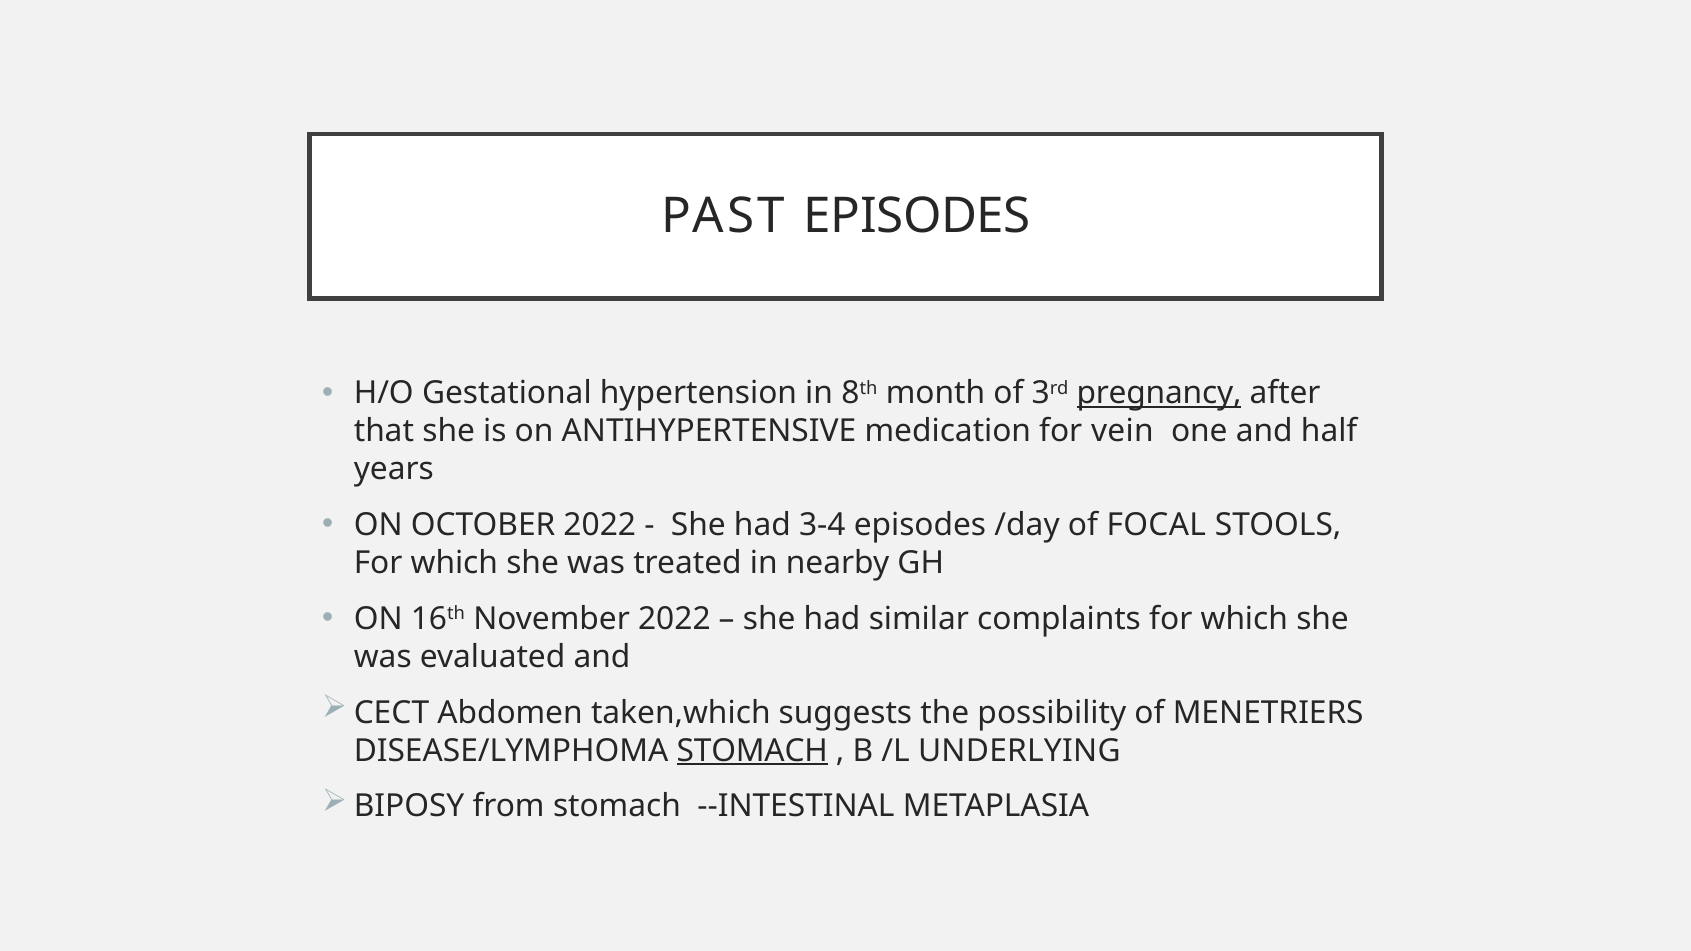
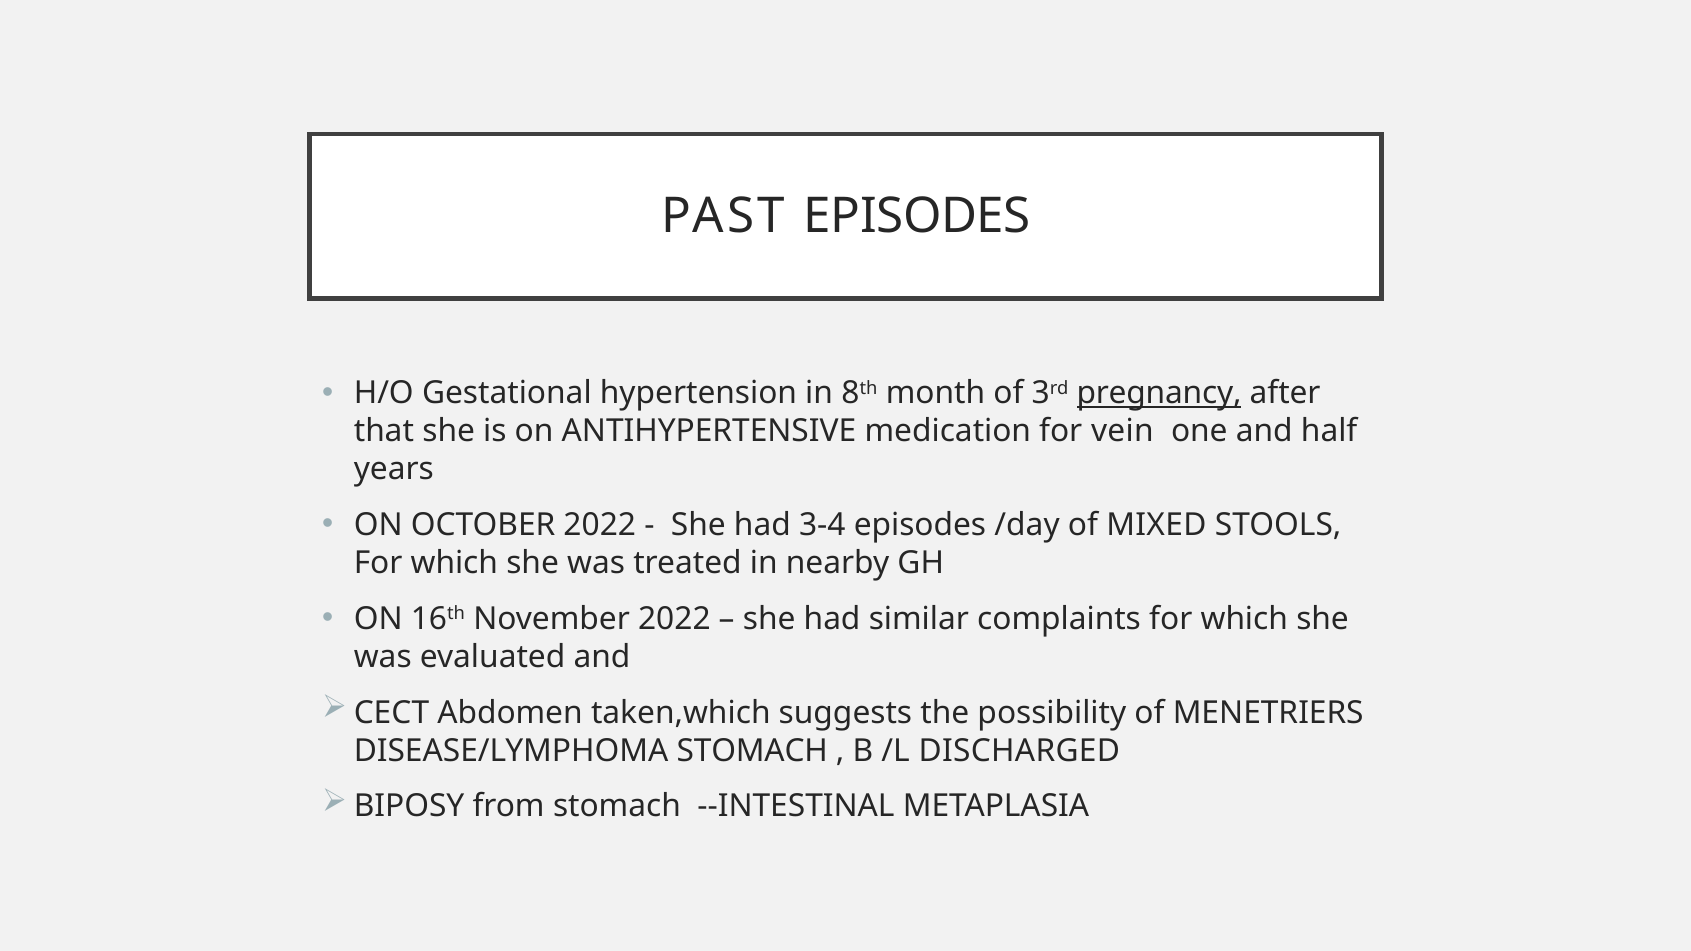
FOCAL: FOCAL -> MIXED
STOMACH at (752, 751) underline: present -> none
UNDERLYING: UNDERLYING -> DISCHARGED
